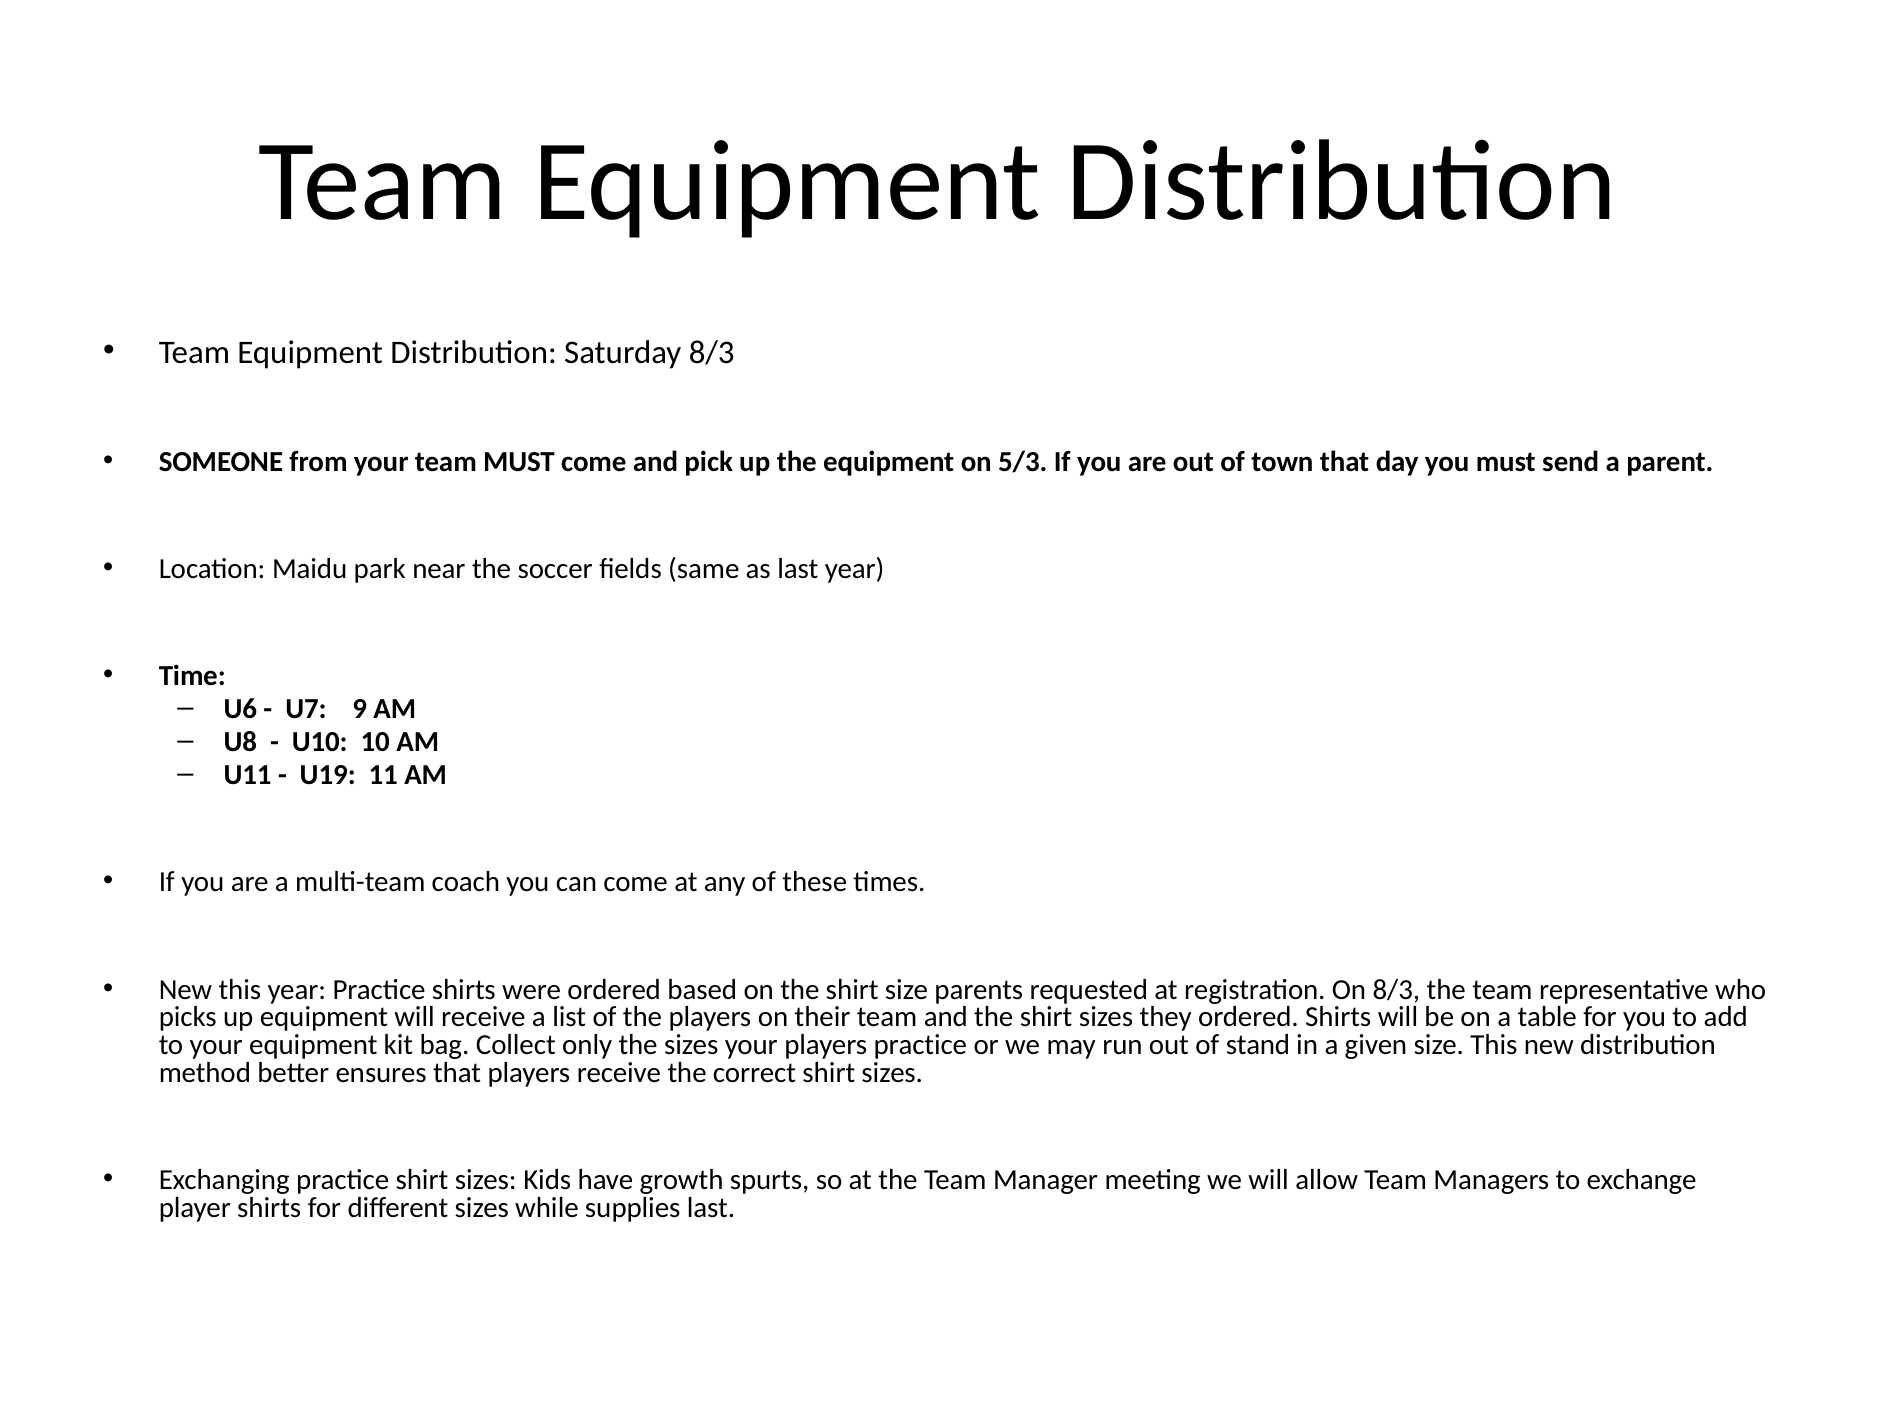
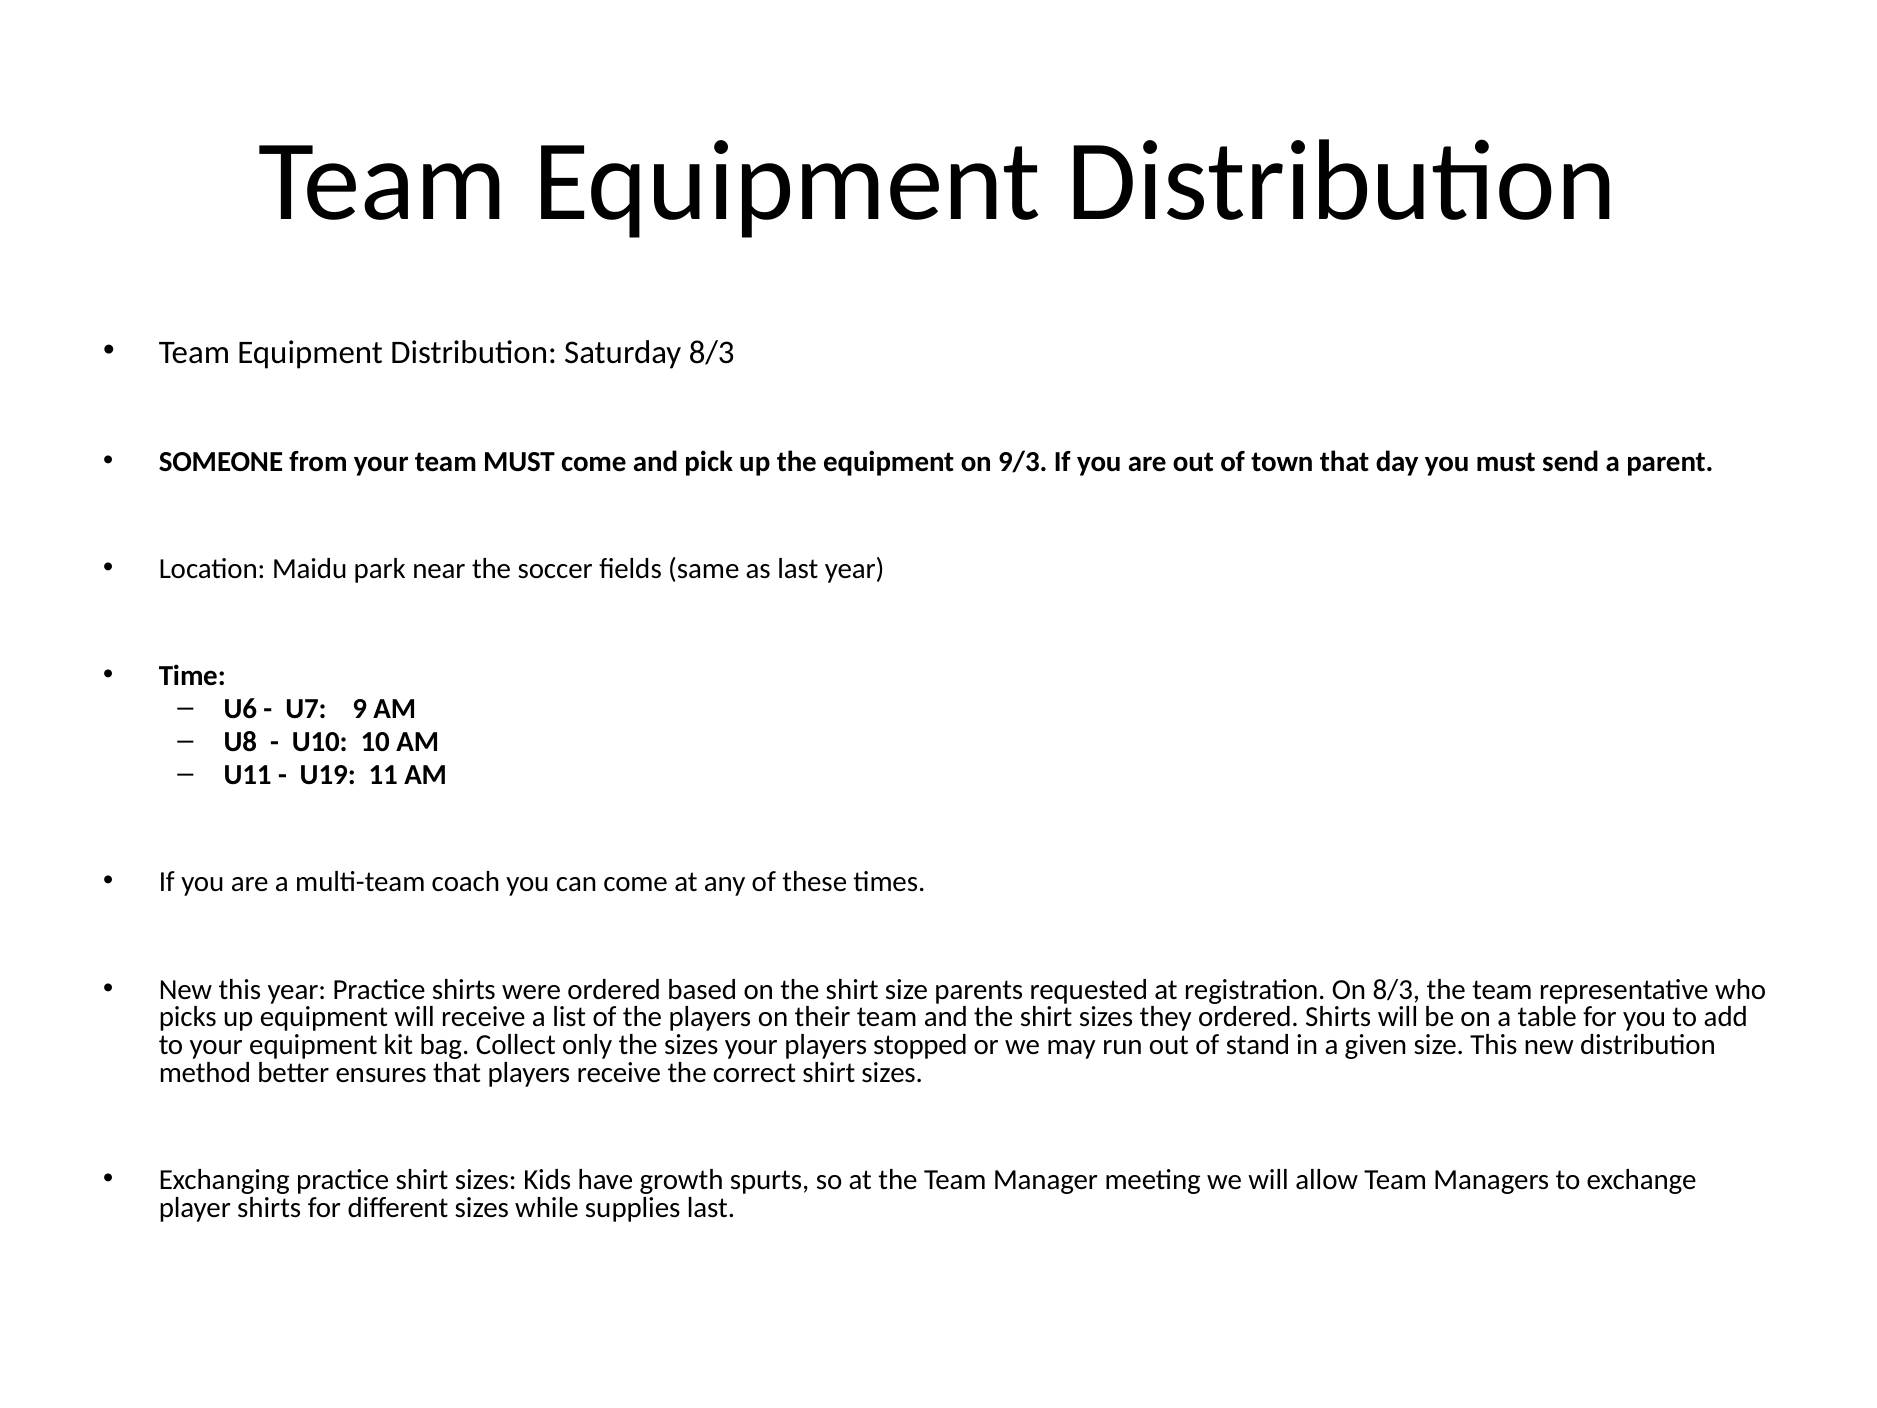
5/3: 5/3 -> 9/3
players practice: practice -> stopped
